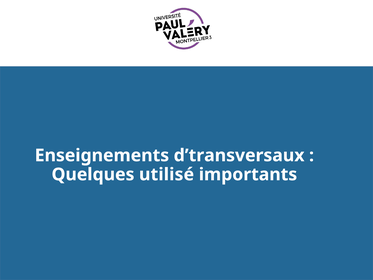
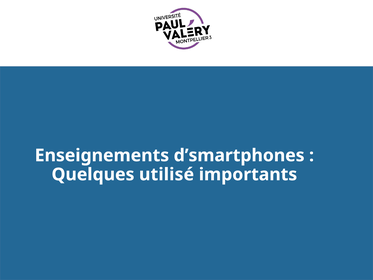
d’transversaux: d’transversaux -> d’smartphones
